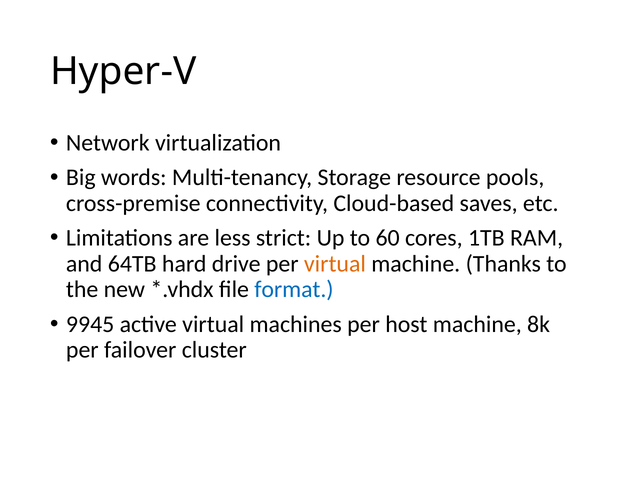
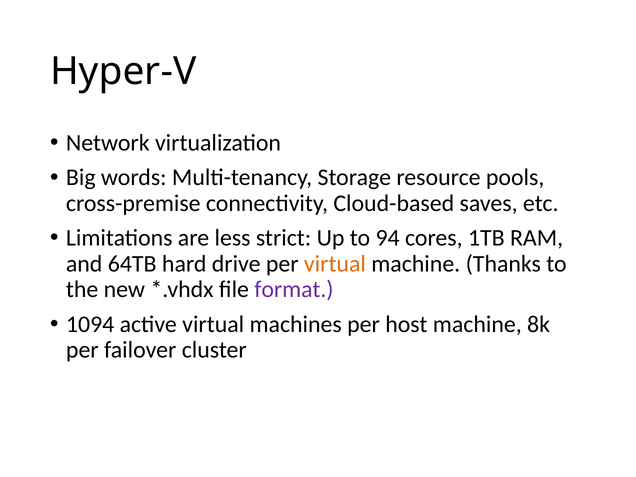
60: 60 -> 94
format colour: blue -> purple
9945: 9945 -> 1094
